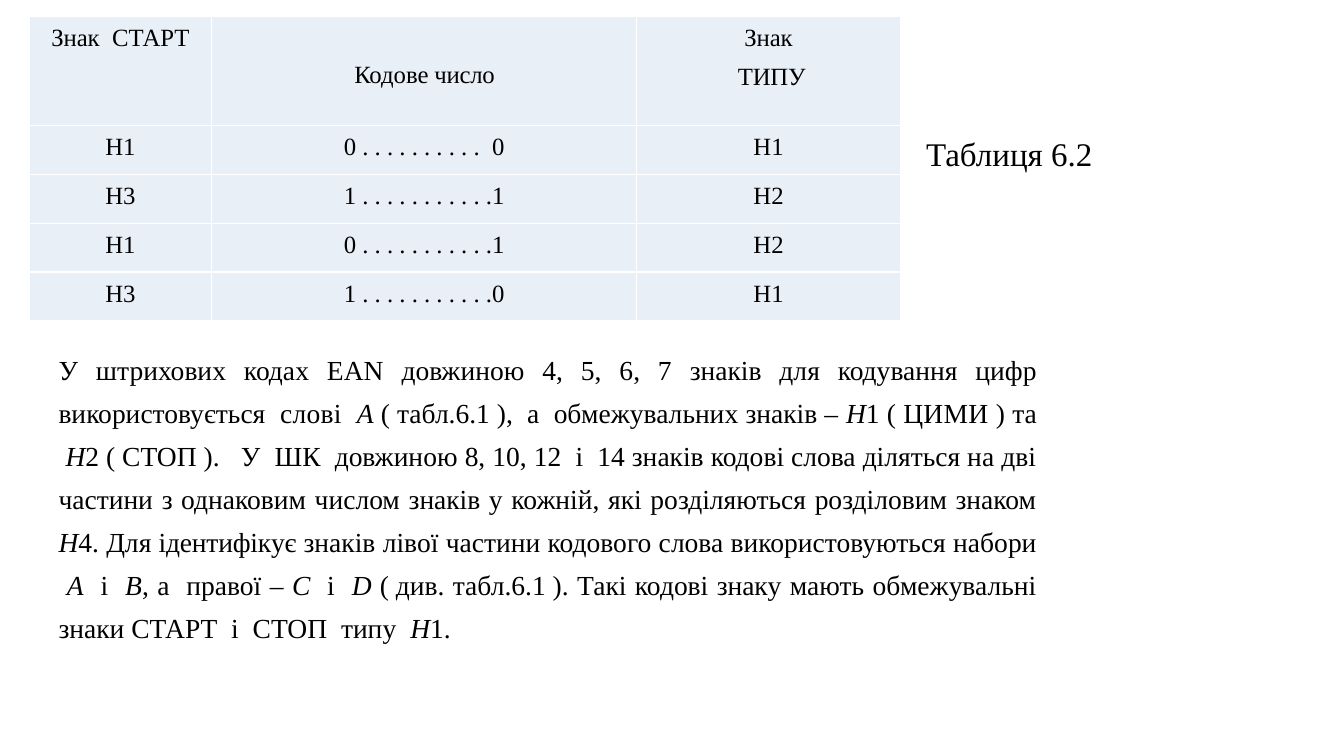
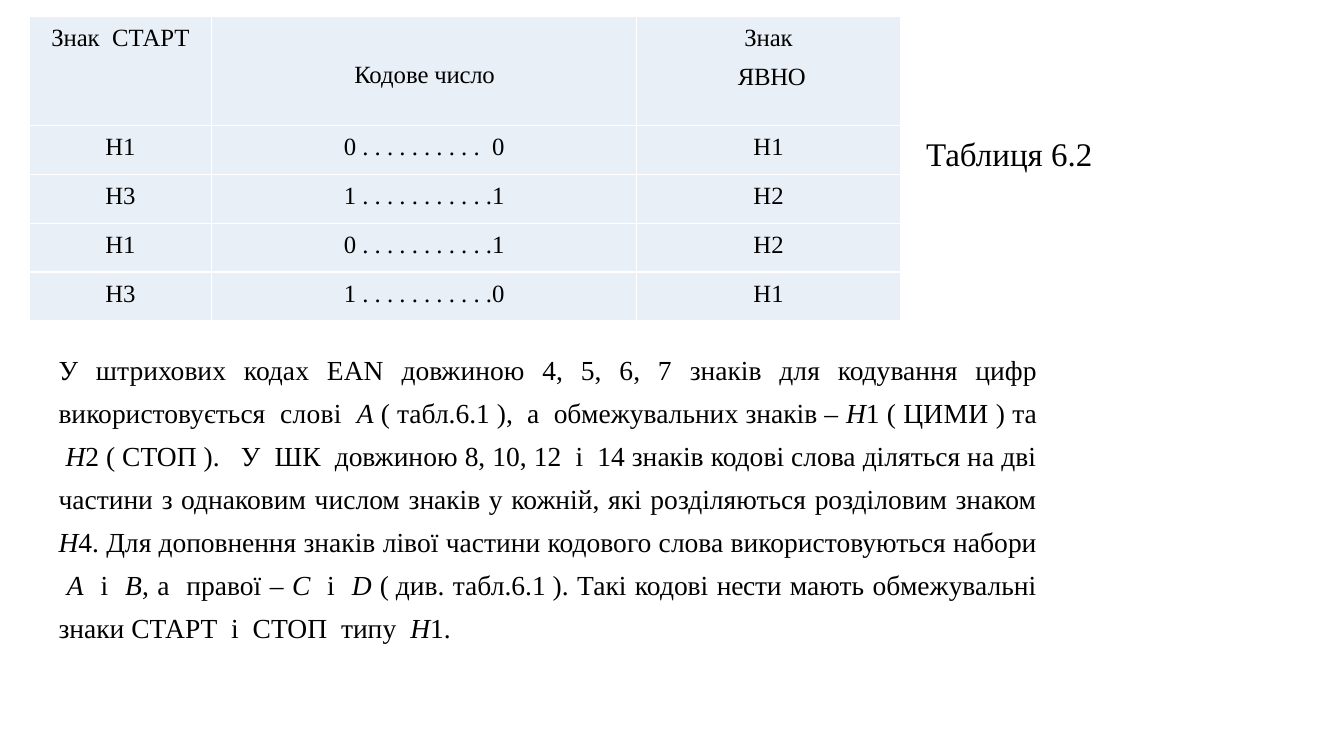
ТИПУ at (772, 77): ТИПУ -> ЯВНО
ідентифікує: ідентифікує -> доповнення
знаку: знаку -> нести
